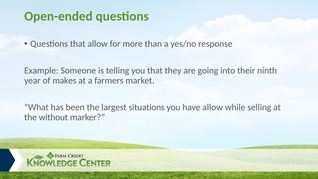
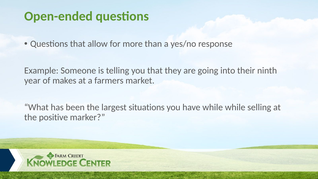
have allow: allow -> while
without: without -> positive
